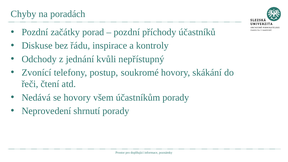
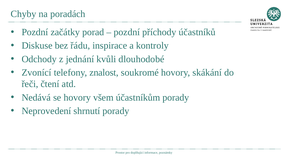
nepřístupný: nepřístupný -> dlouhodobé
postup: postup -> znalost
